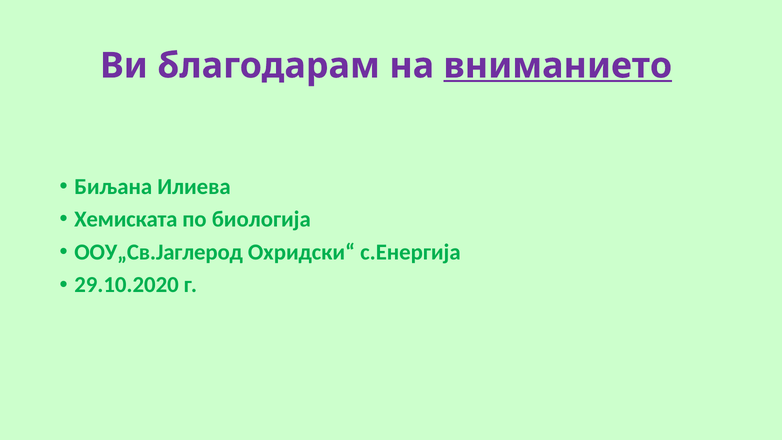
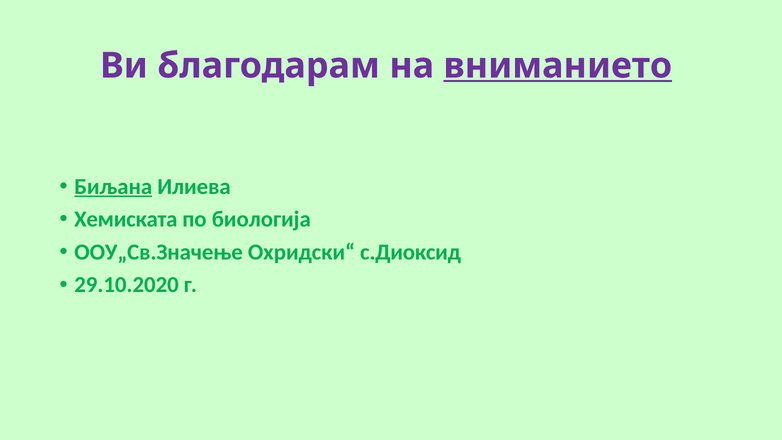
Биљана underline: none -> present
ООУ„Св.Јаглерод: ООУ„Св.Јаглерод -> ООУ„Св.Значење
с.Енергија: с.Енергија -> с.Диоксид
